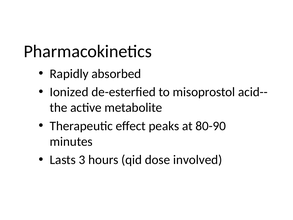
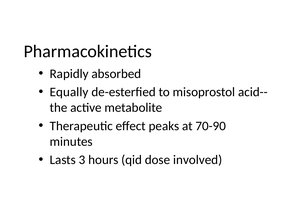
Ionized: Ionized -> Equally
80-90: 80-90 -> 70-90
